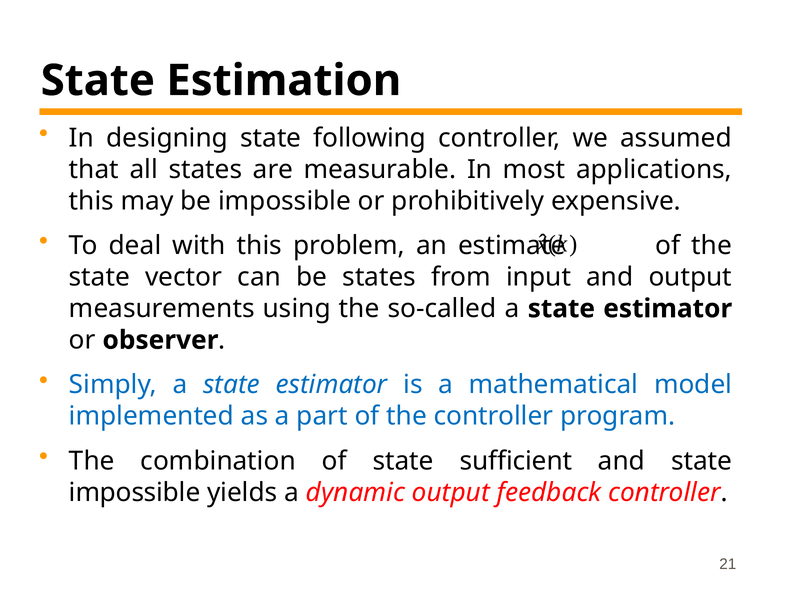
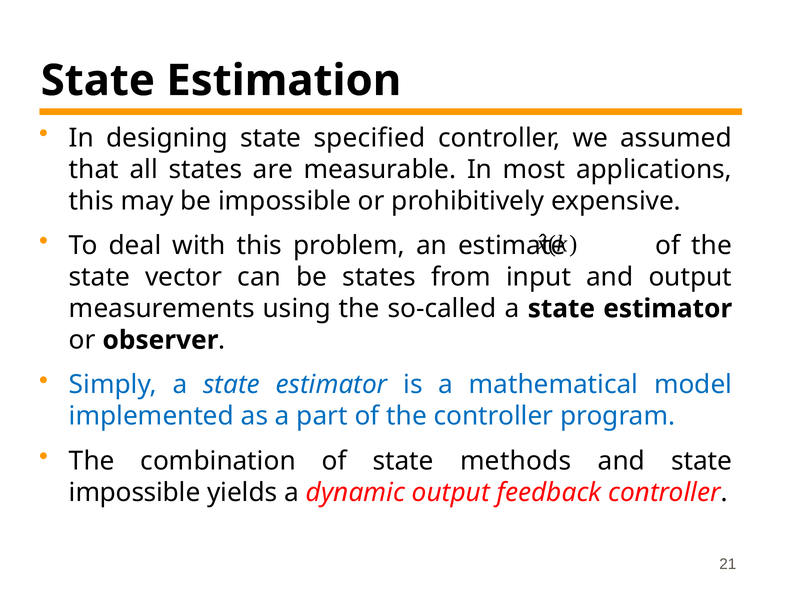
following: following -> specified
sufficient: sufficient -> methods
